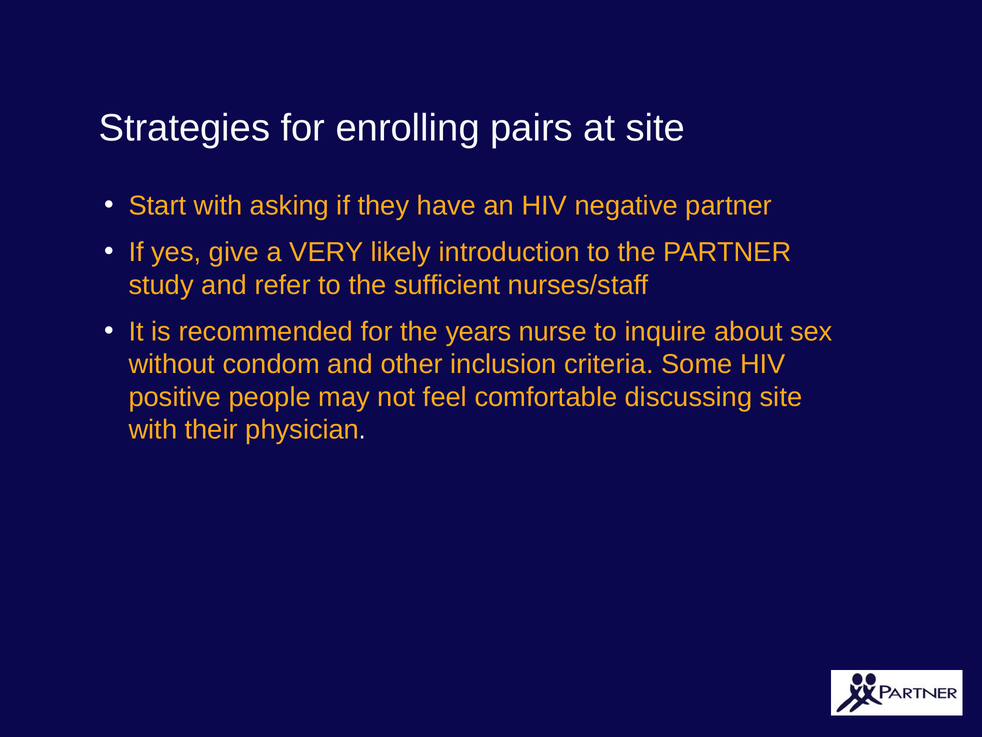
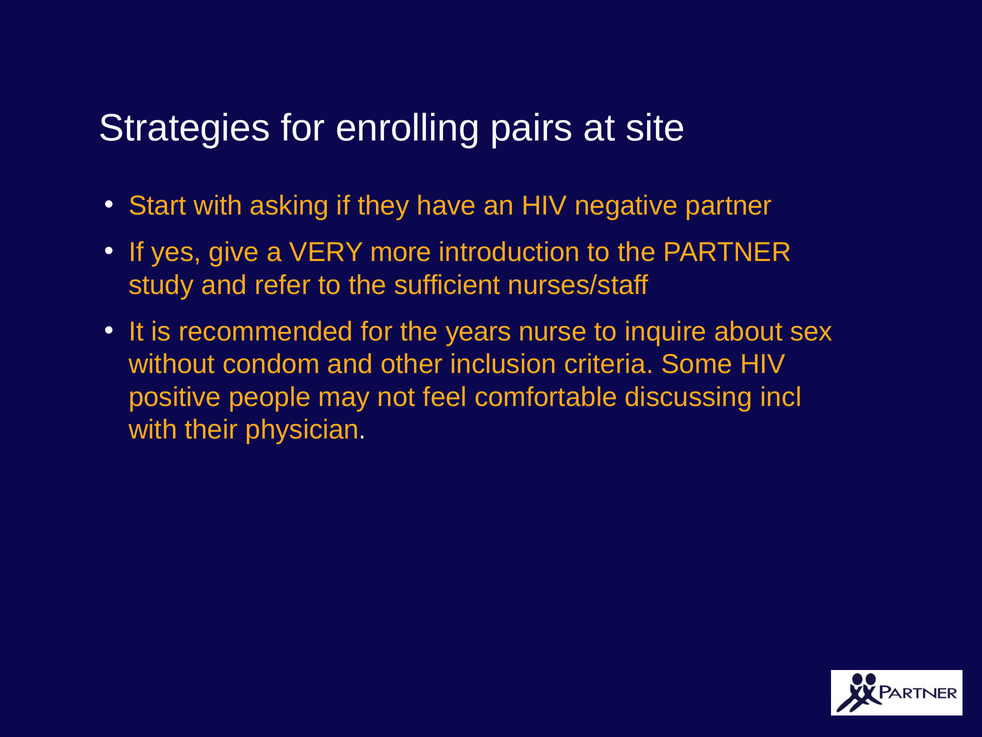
likely: likely -> more
discussing site: site -> incl
